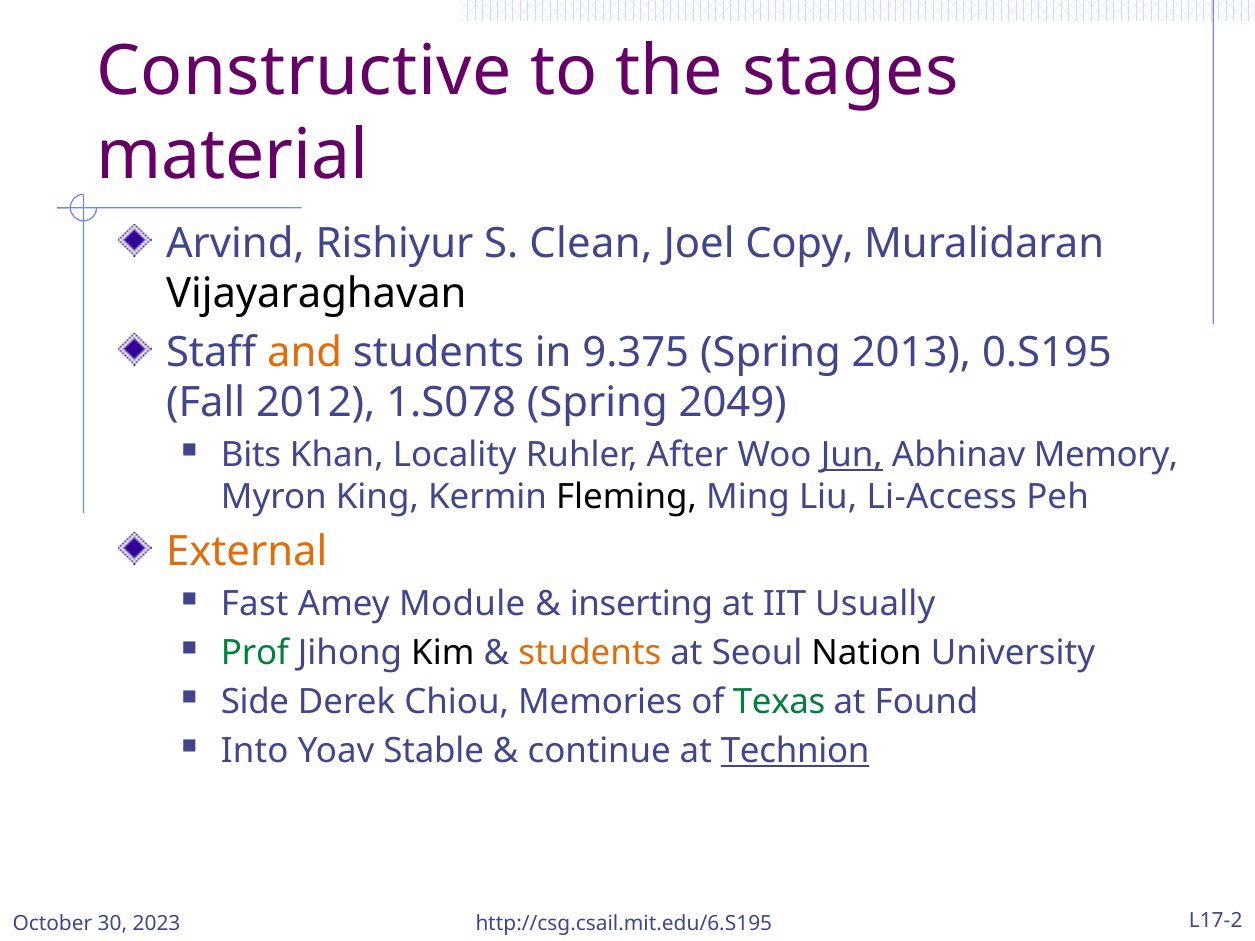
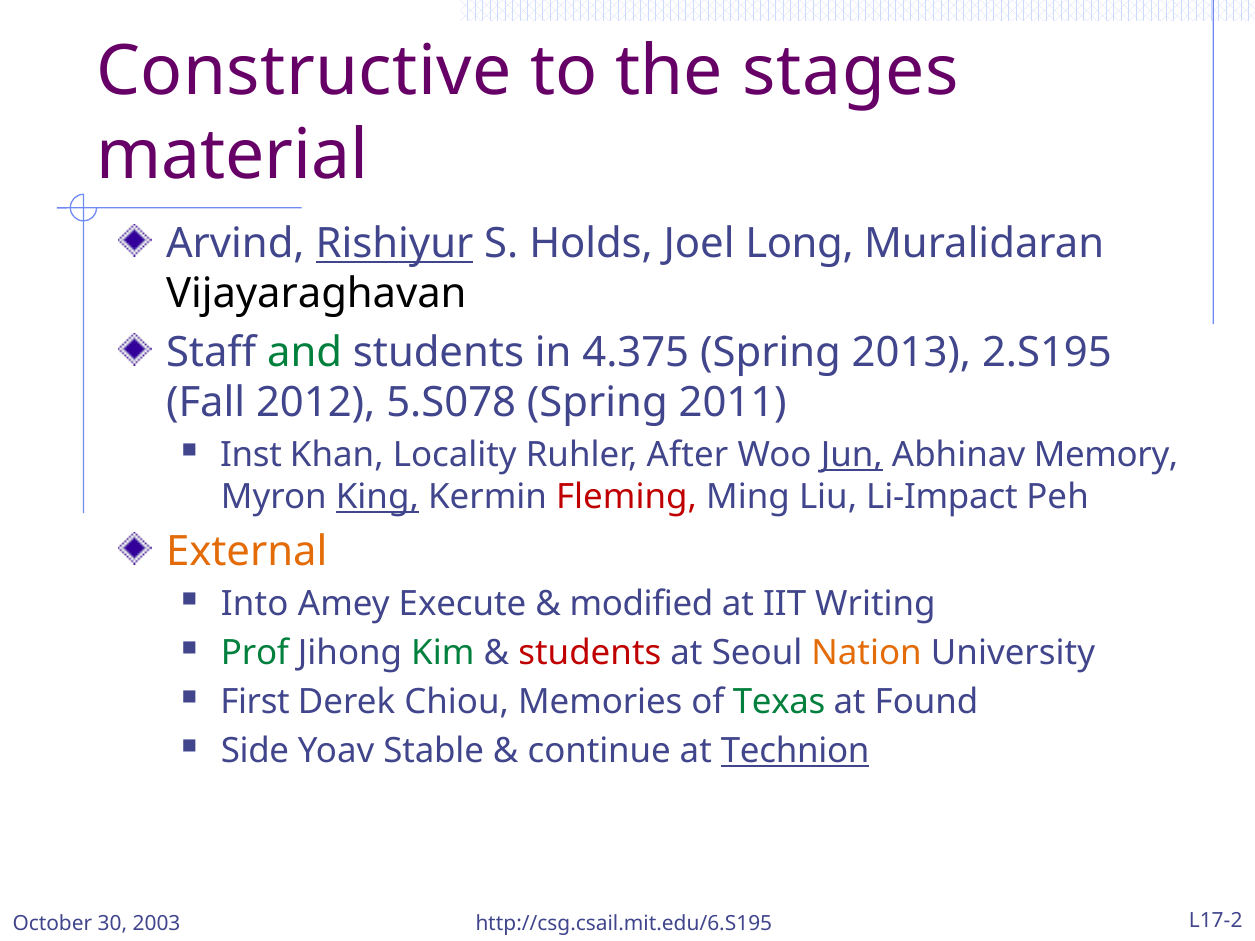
Rishiyur underline: none -> present
Clean: Clean -> Holds
Copy: Copy -> Long
and colour: orange -> green
9.375: 9.375 -> 4.375
0.S195: 0.S195 -> 2.S195
1.S078: 1.S078 -> 5.S078
2049: 2049 -> 2011
Bits: Bits -> Inst
King underline: none -> present
Fleming colour: black -> red
Li-Access: Li-Access -> Li-Impact
Fast: Fast -> Into
Module: Module -> Execute
inserting: inserting -> modified
Usually: Usually -> Writing
Kim colour: black -> green
students at (590, 653) colour: orange -> red
Nation colour: black -> orange
Side: Side -> First
Into: Into -> Side
2023: 2023 -> 2003
